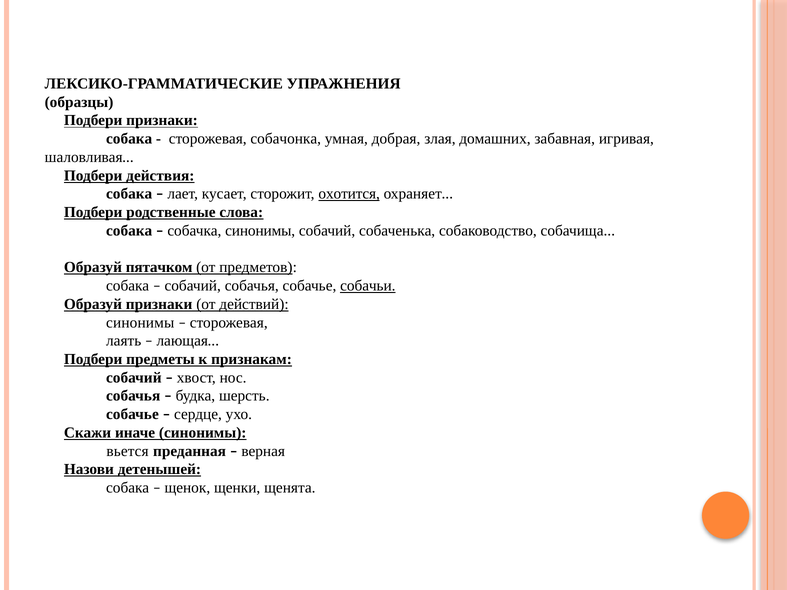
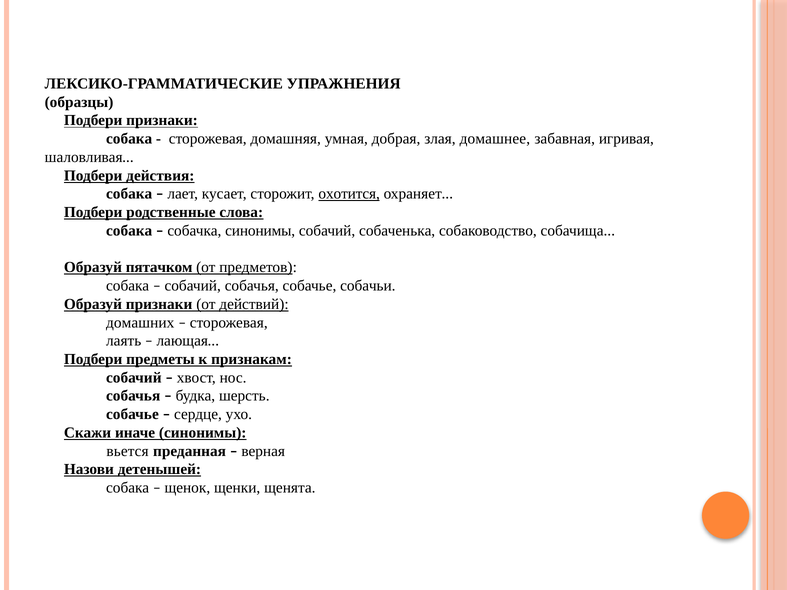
собачонка: собачонка -> домашняя
домашних: домашних -> домашнее
собачьи underline: present -> none
синонимы at (140, 323): синонимы -> домашних
